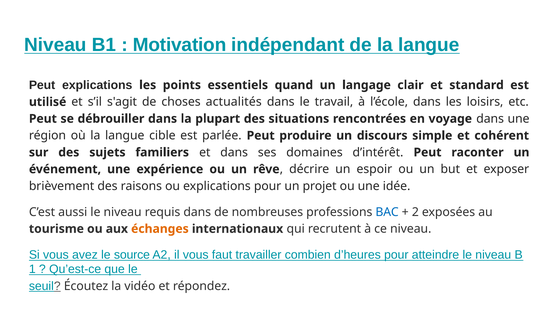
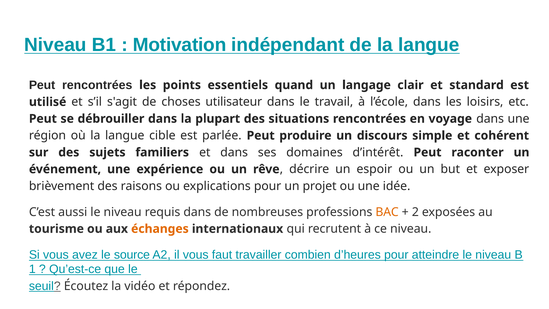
Peut explications: explications -> rencontrées
actualités: actualités -> utilisateur
BAC colour: blue -> orange
